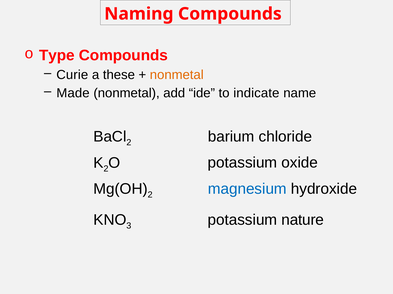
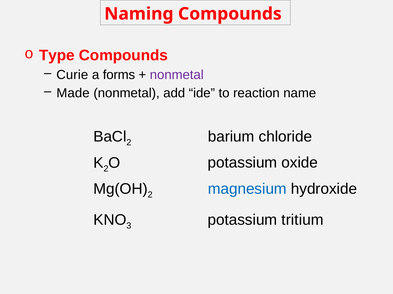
these: these -> forms
nonmetal at (177, 75) colour: orange -> purple
indicate: indicate -> reaction
nature: nature -> tritium
